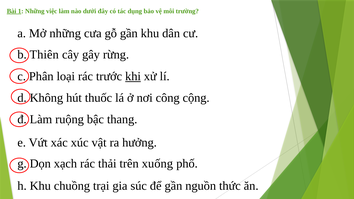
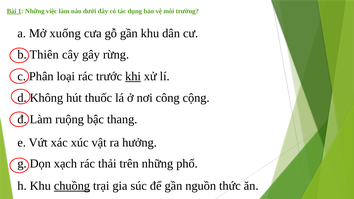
Mở những: những -> xuống
trên xuống: xuống -> những
chuồng underline: none -> present
